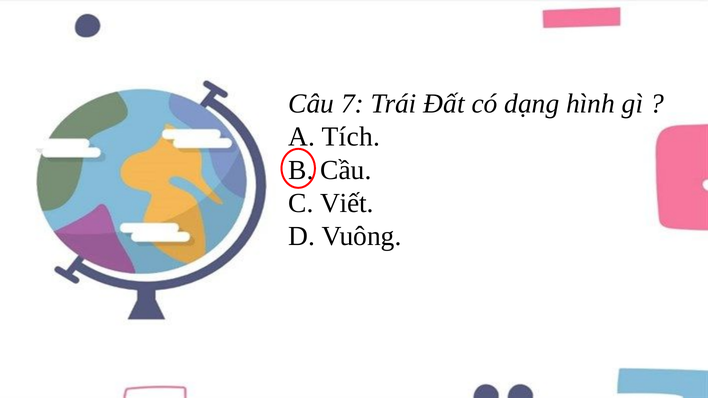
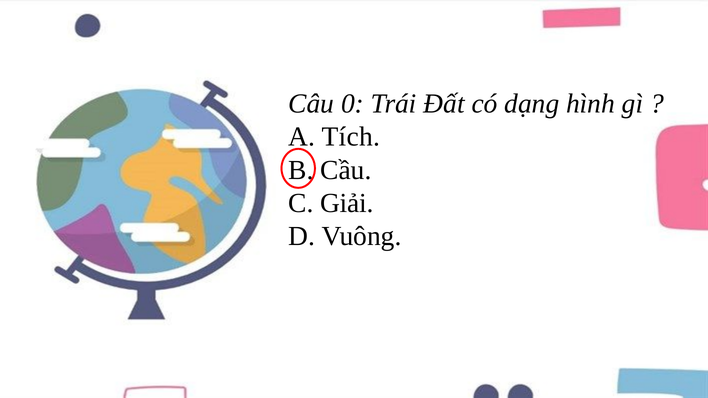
7: 7 -> 0
Viết: Viết -> Giải
